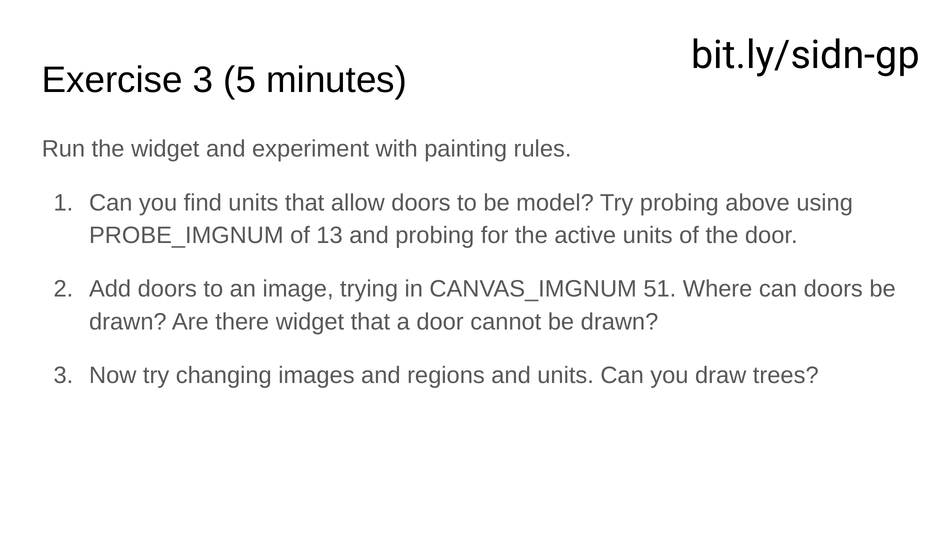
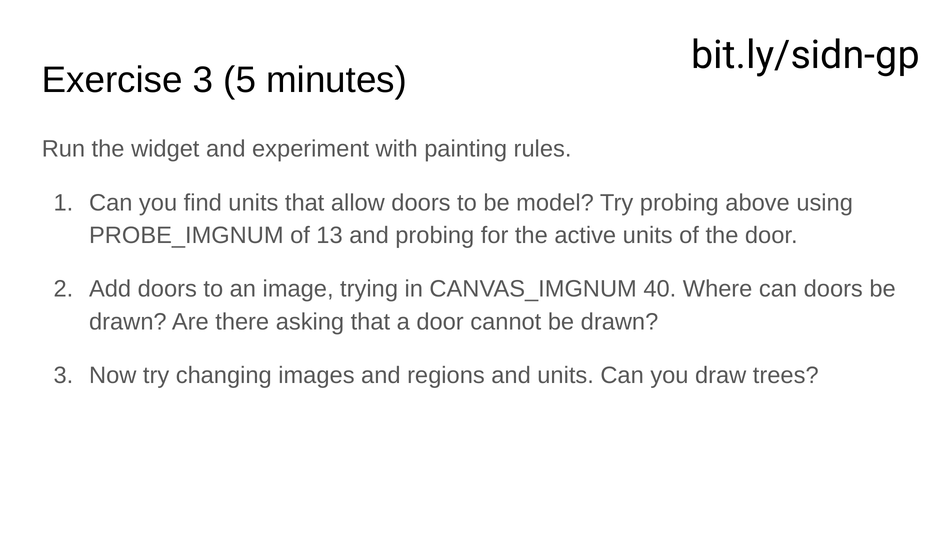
51: 51 -> 40
there widget: widget -> asking
